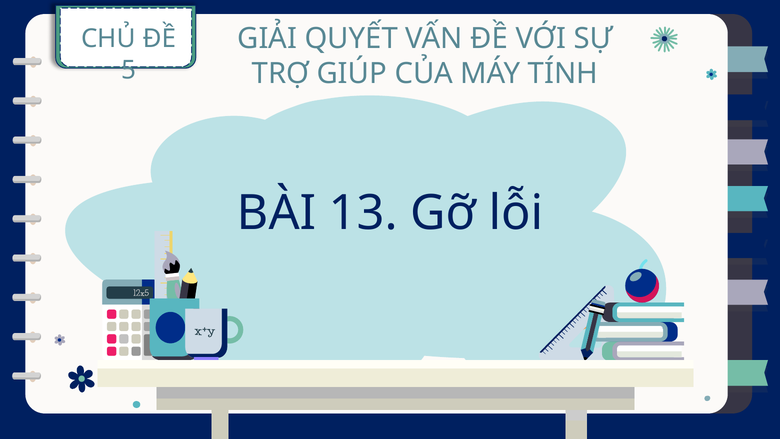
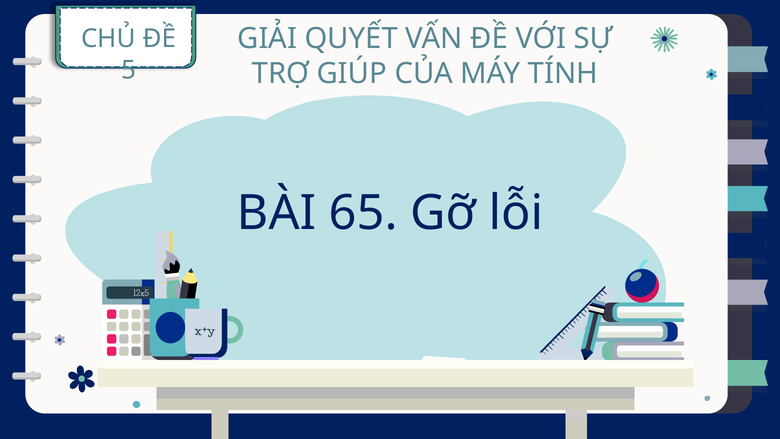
13: 13 -> 65
